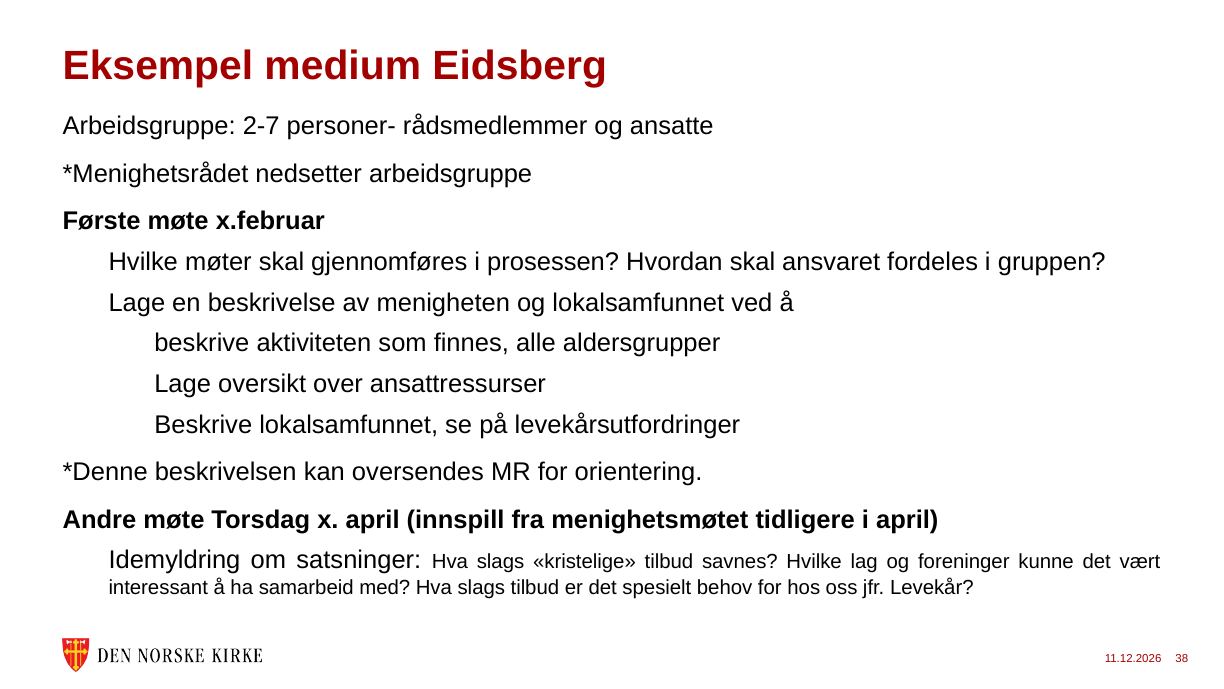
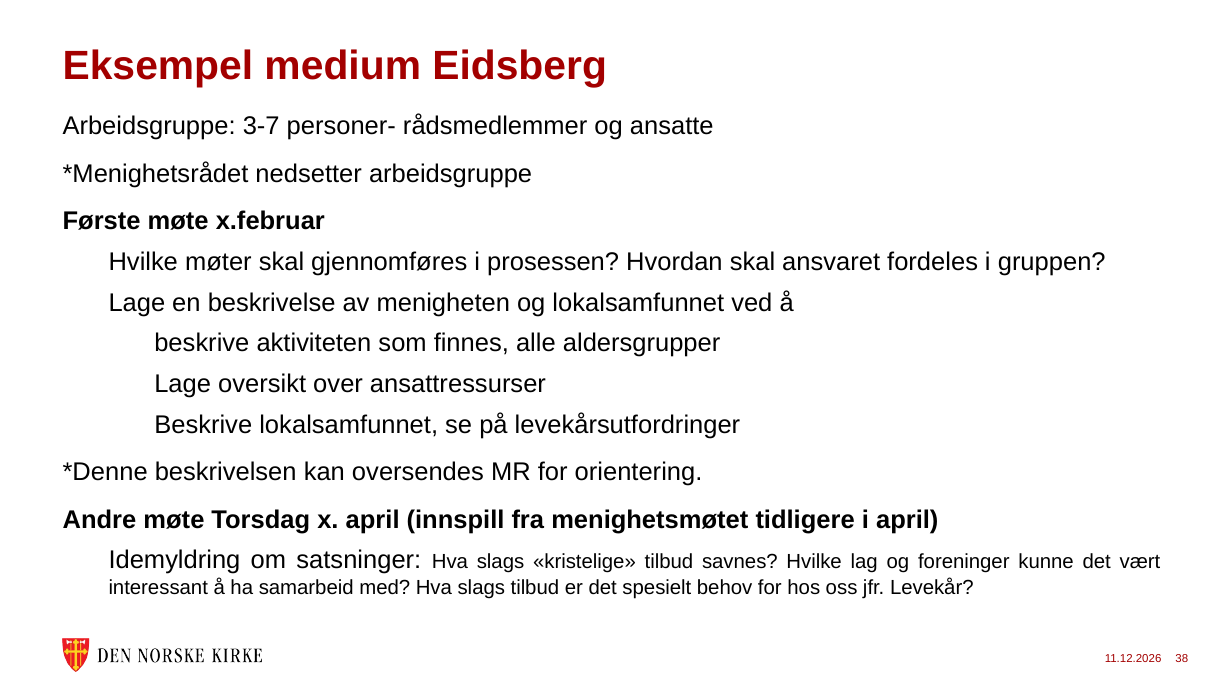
2-7: 2-7 -> 3-7
